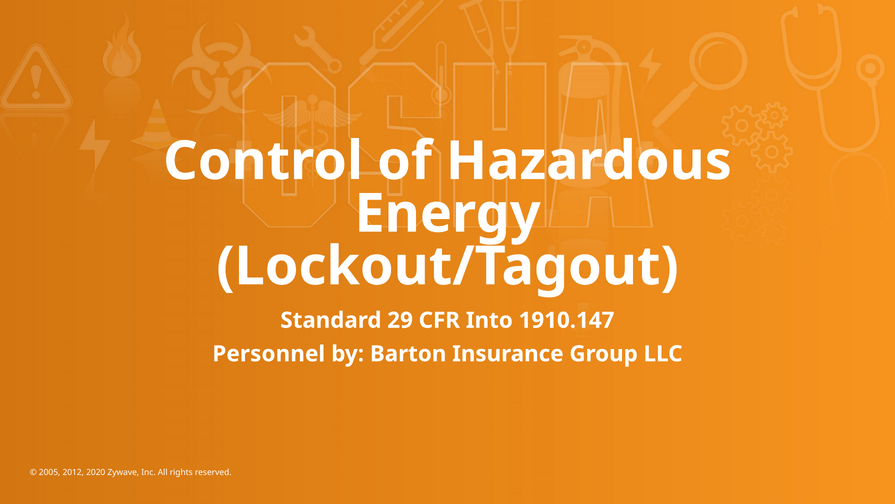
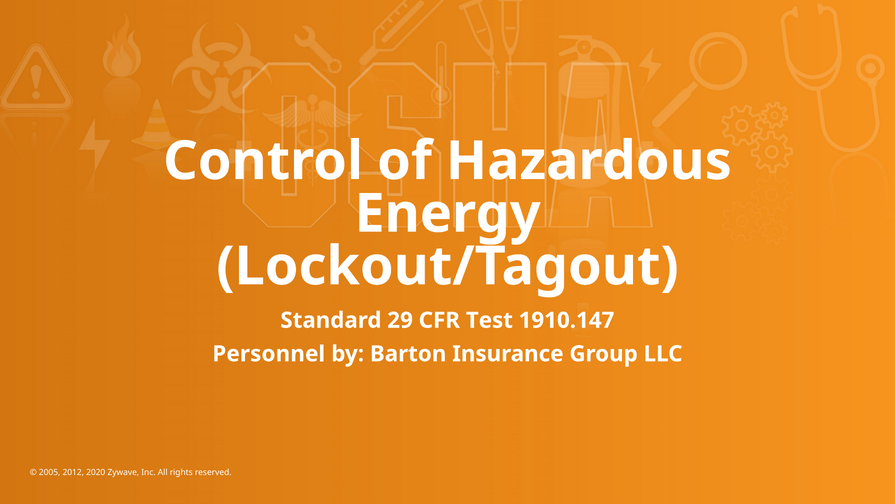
Into: Into -> Test
